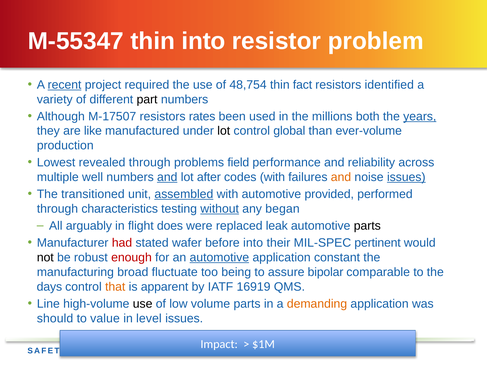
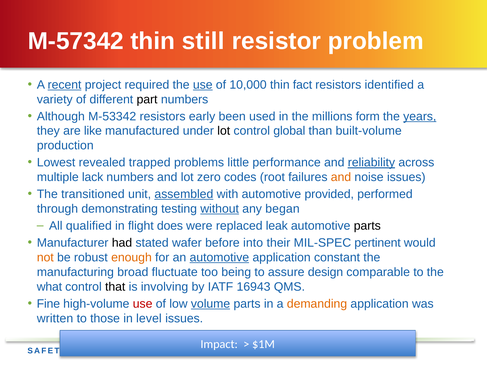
M-55347: M-55347 -> M-57342
thin into: into -> still
use at (203, 85) underline: none -> present
48,754: 48,754 -> 10,000
M-17507: M-17507 -> M-53342
rates: rates -> early
both: both -> form
ever-volume: ever-volume -> built-volume
revealed through: through -> trapped
field: field -> little
reliability underline: none -> present
well: well -> lack
and at (167, 177) underline: present -> none
after: after -> zero
codes with: with -> root
issues at (406, 177) underline: present -> none
characteristics: characteristics -> demonstrating
arguably: arguably -> qualified
had colour: red -> black
not colour: black -> orange
enough colour: red -> orange
bipolar: bipolar -> design
days: days -> what
that colour: orange -> black
apparent: apparent -> involving
16919: 16919 -> 16943
Line: Line -> Fine
use at (143, 304) colour: black -> red
volume underline: none -> present
should: should -> written
value: value -> those
